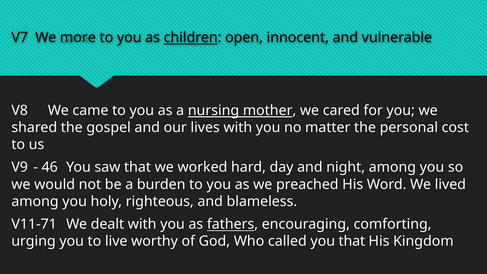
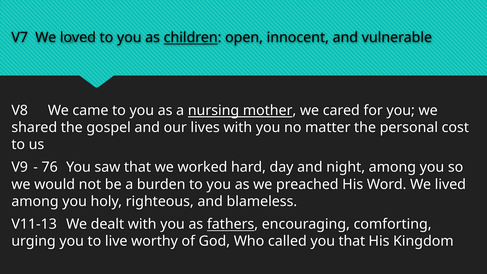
more: more -> loved
46: 46 -> 76
V11-71: V11-71 -> V11-13
